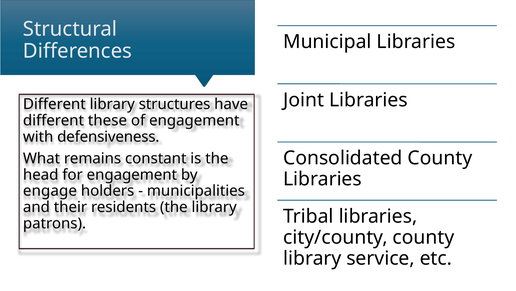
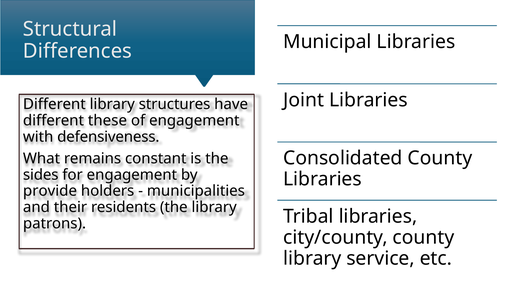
head: head -> sides
engage: engage -> provide
